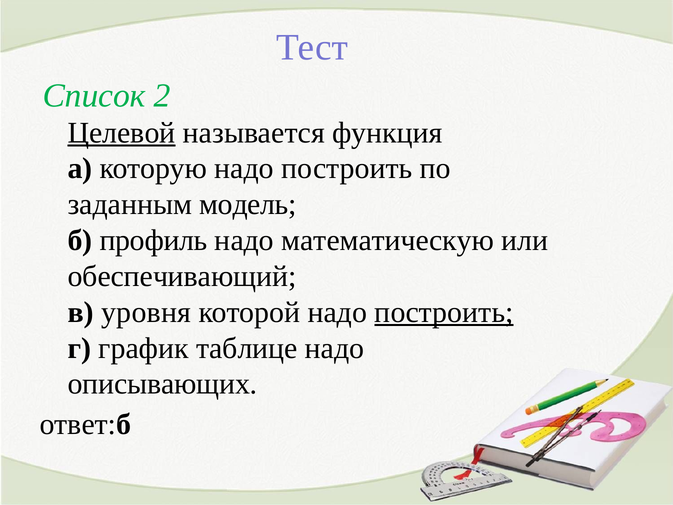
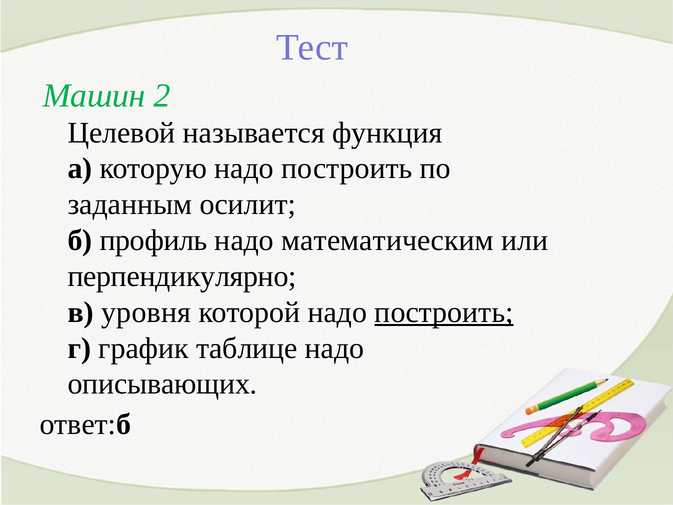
Список: Список -> Машин
Целевой underline: present -> none
модель: модель -> осилит
математическую: математическую -> математическим
обеспечивающий: обеспечивающий -> перпендикулярно
